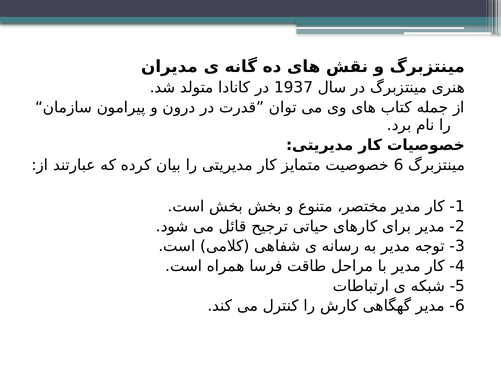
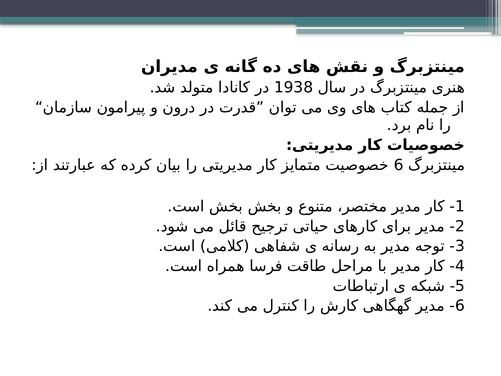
1937: 1937 -> 1938
